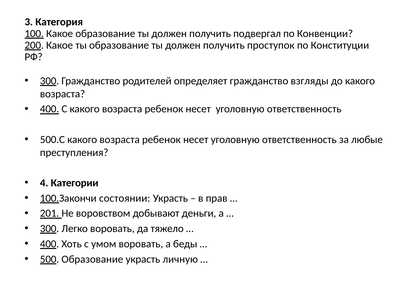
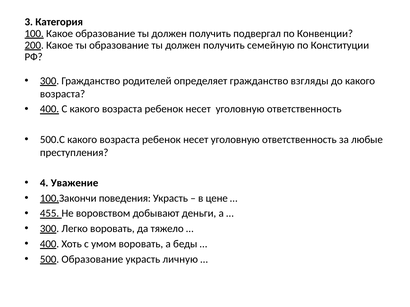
проступок: проступок -> семейную
Категории: Категории -> Уважение
состоянии: состоянии -> поведения
прав: прав -> цене
201: 201 -> 455
